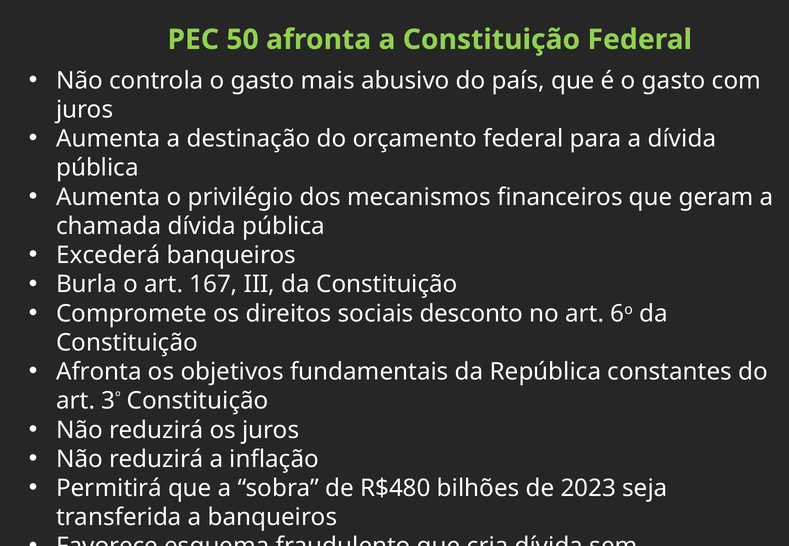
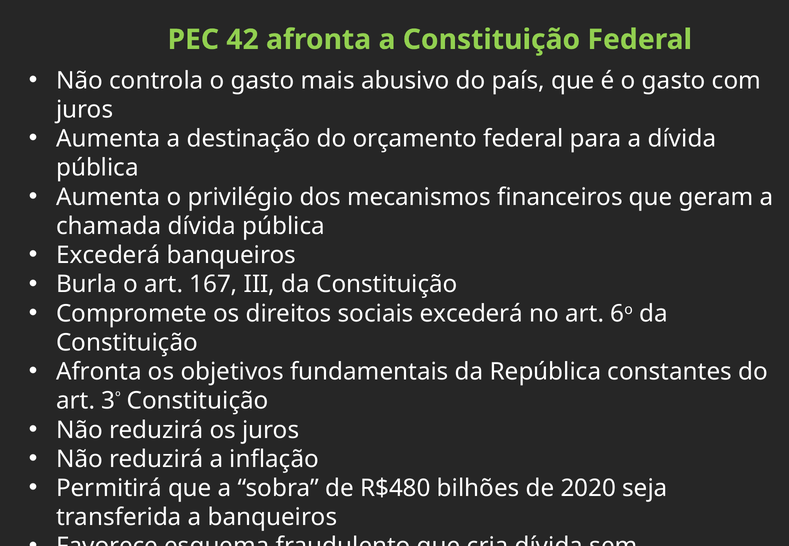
50: 50 -> 42
sociais desconto: desconto -> excederá
2023: 2023 -> 2020
